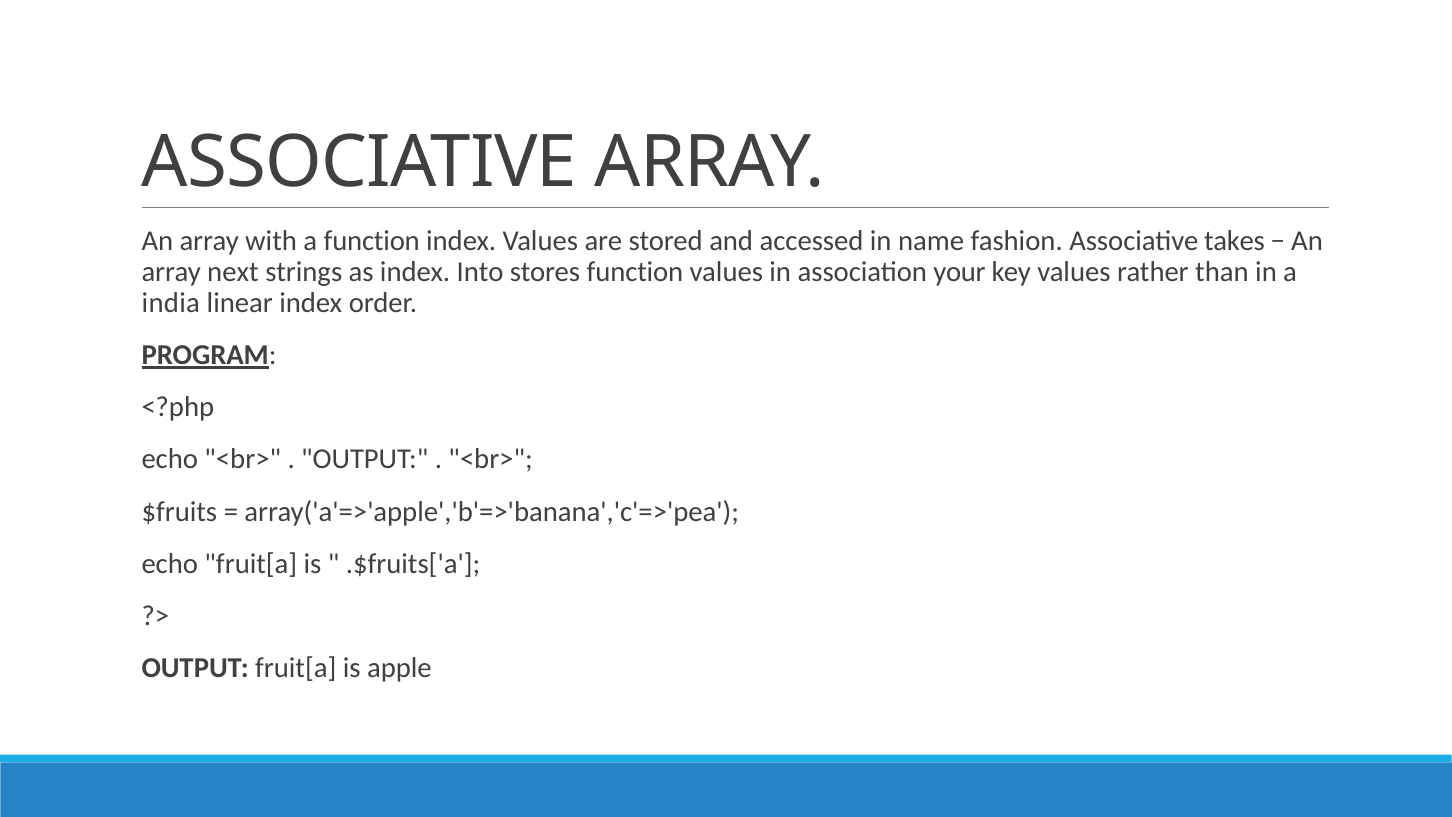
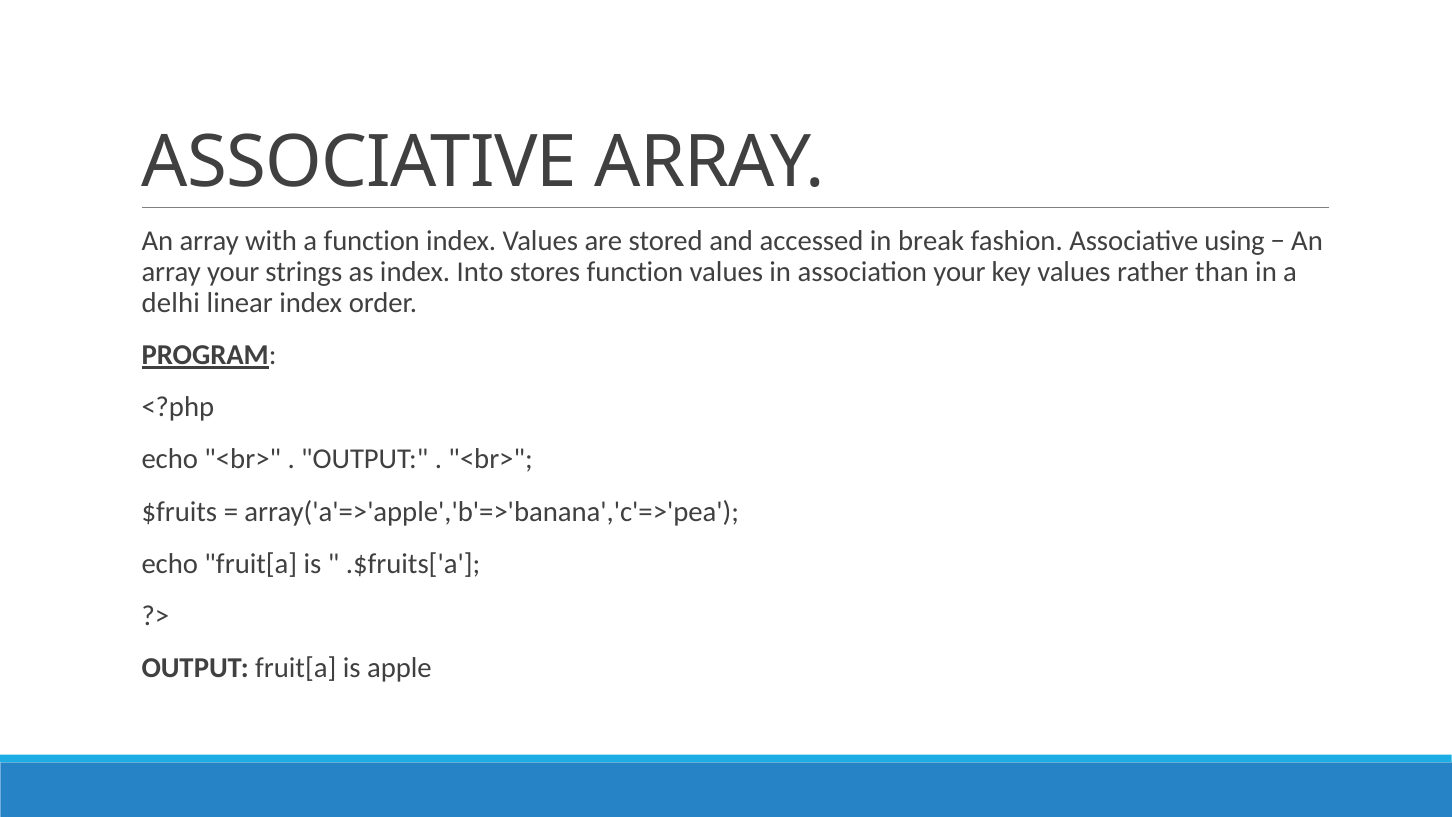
name: name -> break
takes: takes -> using
array next: next -> your
india: india -> delhi
